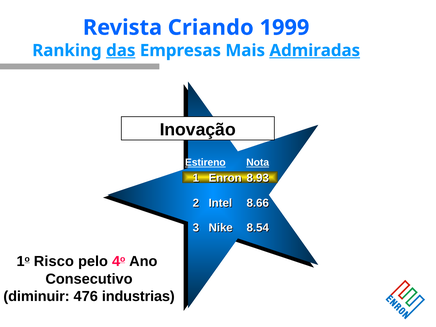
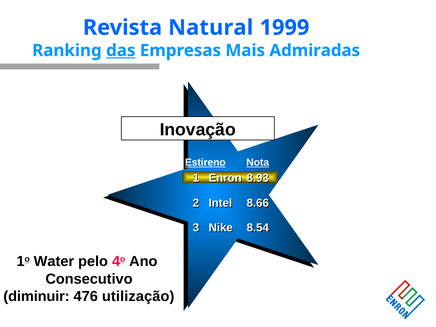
Criando: Criando -> Natural
Admiradas underline: present -> none
Risco: Risco -> Water
industrias: industrias -> utilização
